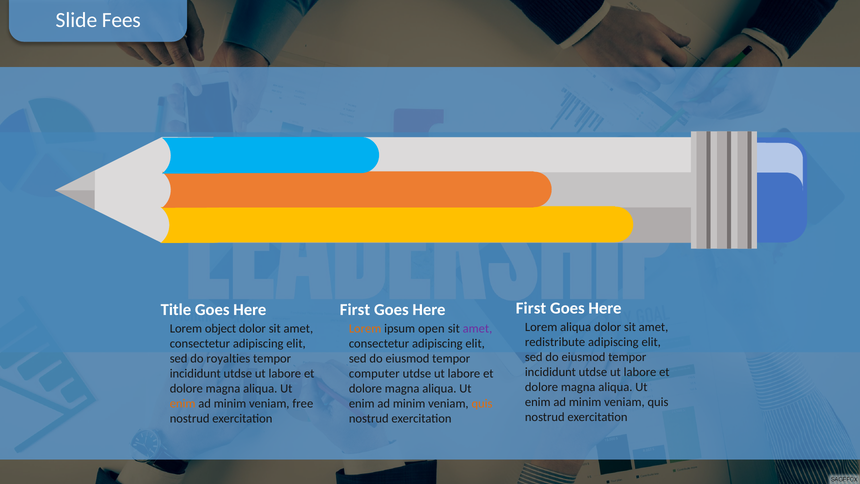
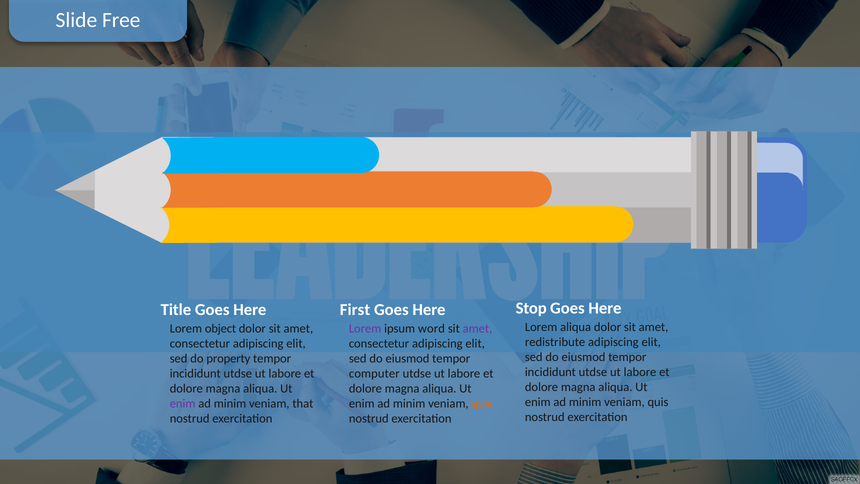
Fees: Fees -> Free
First at (531, 308): First -> Stop
Lorem at (365, 328) colour: orange -> purple
open: open -> word
royalties: royalties -> property
enim at (183, 404) colour: orange -> purple
free: free -> that
